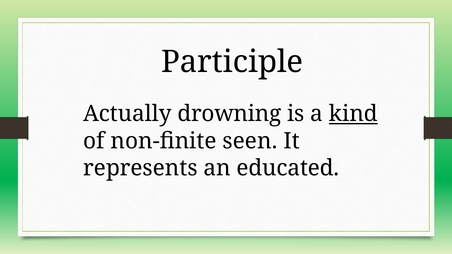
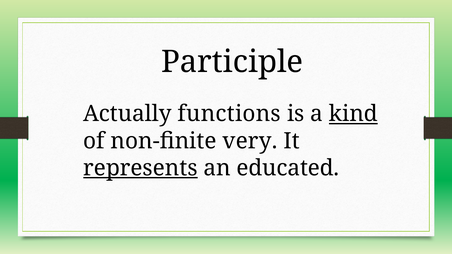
drowning: drowning -> functions
seen: seen -> very
represents underline: none -> present
